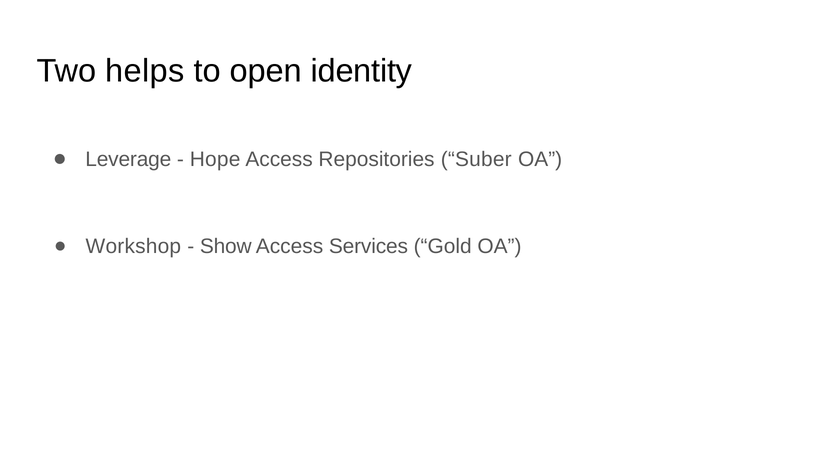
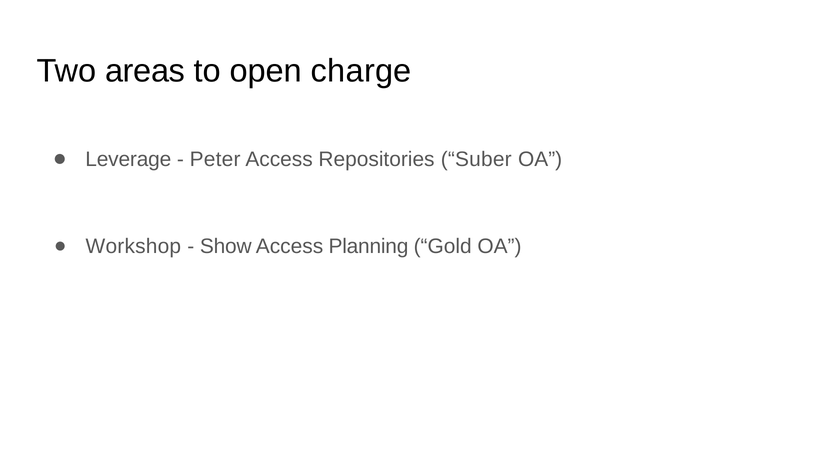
helps: helps -> areas
identity: identity -> charge
Hope: Hope -> Peter
Services: Services -> Planning
